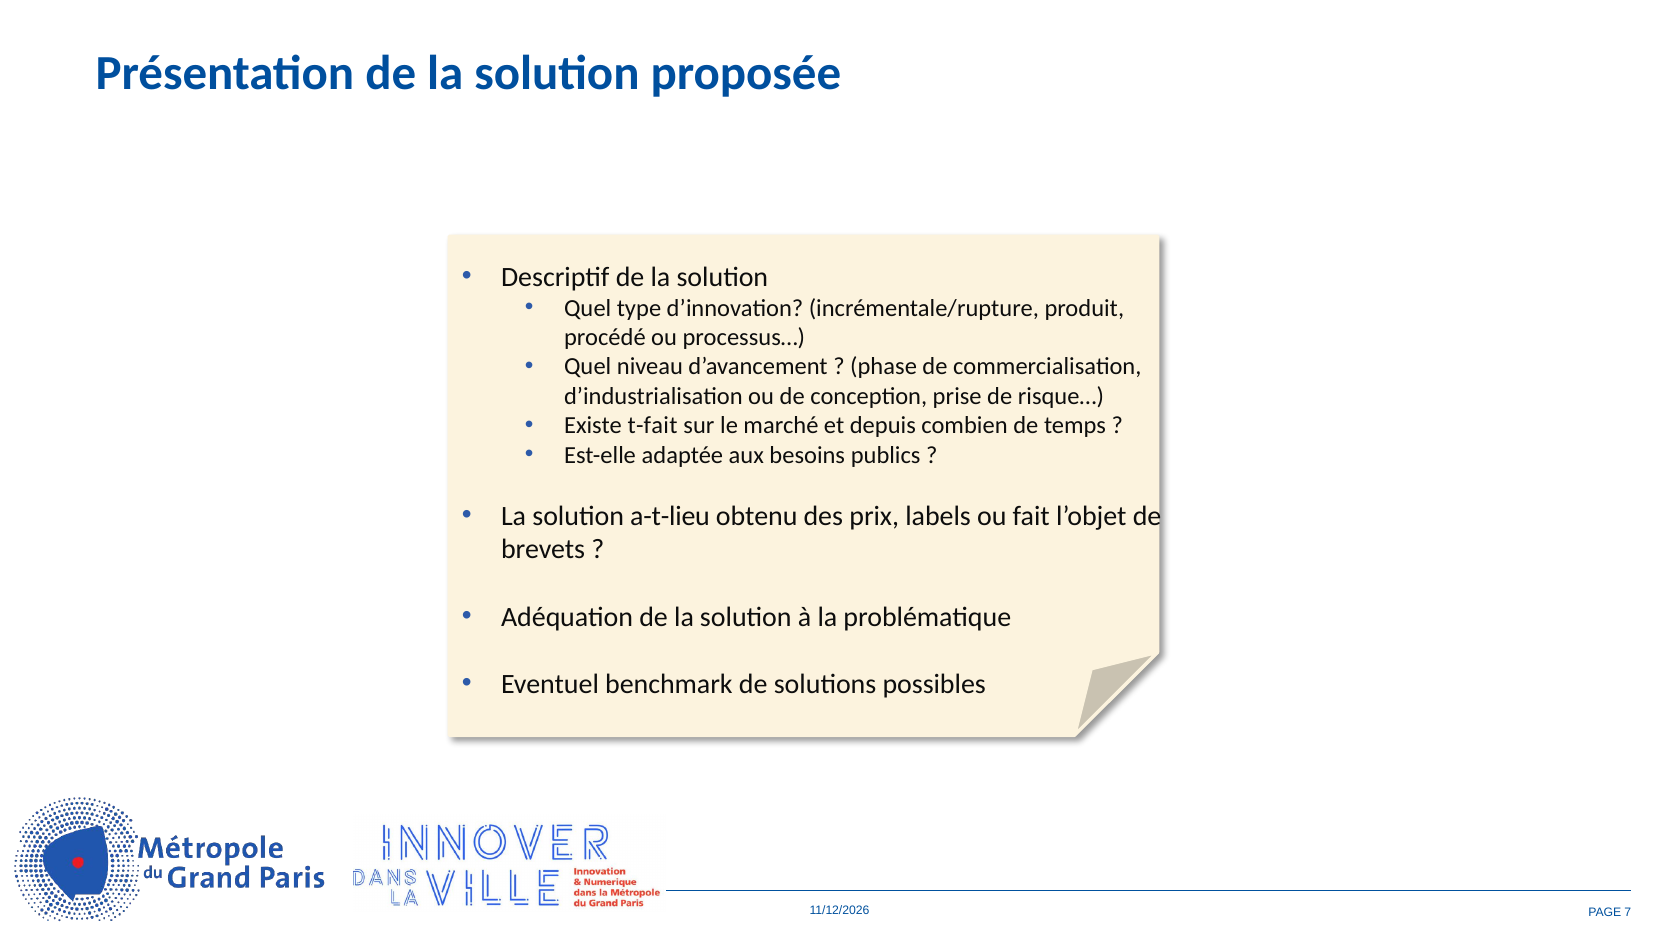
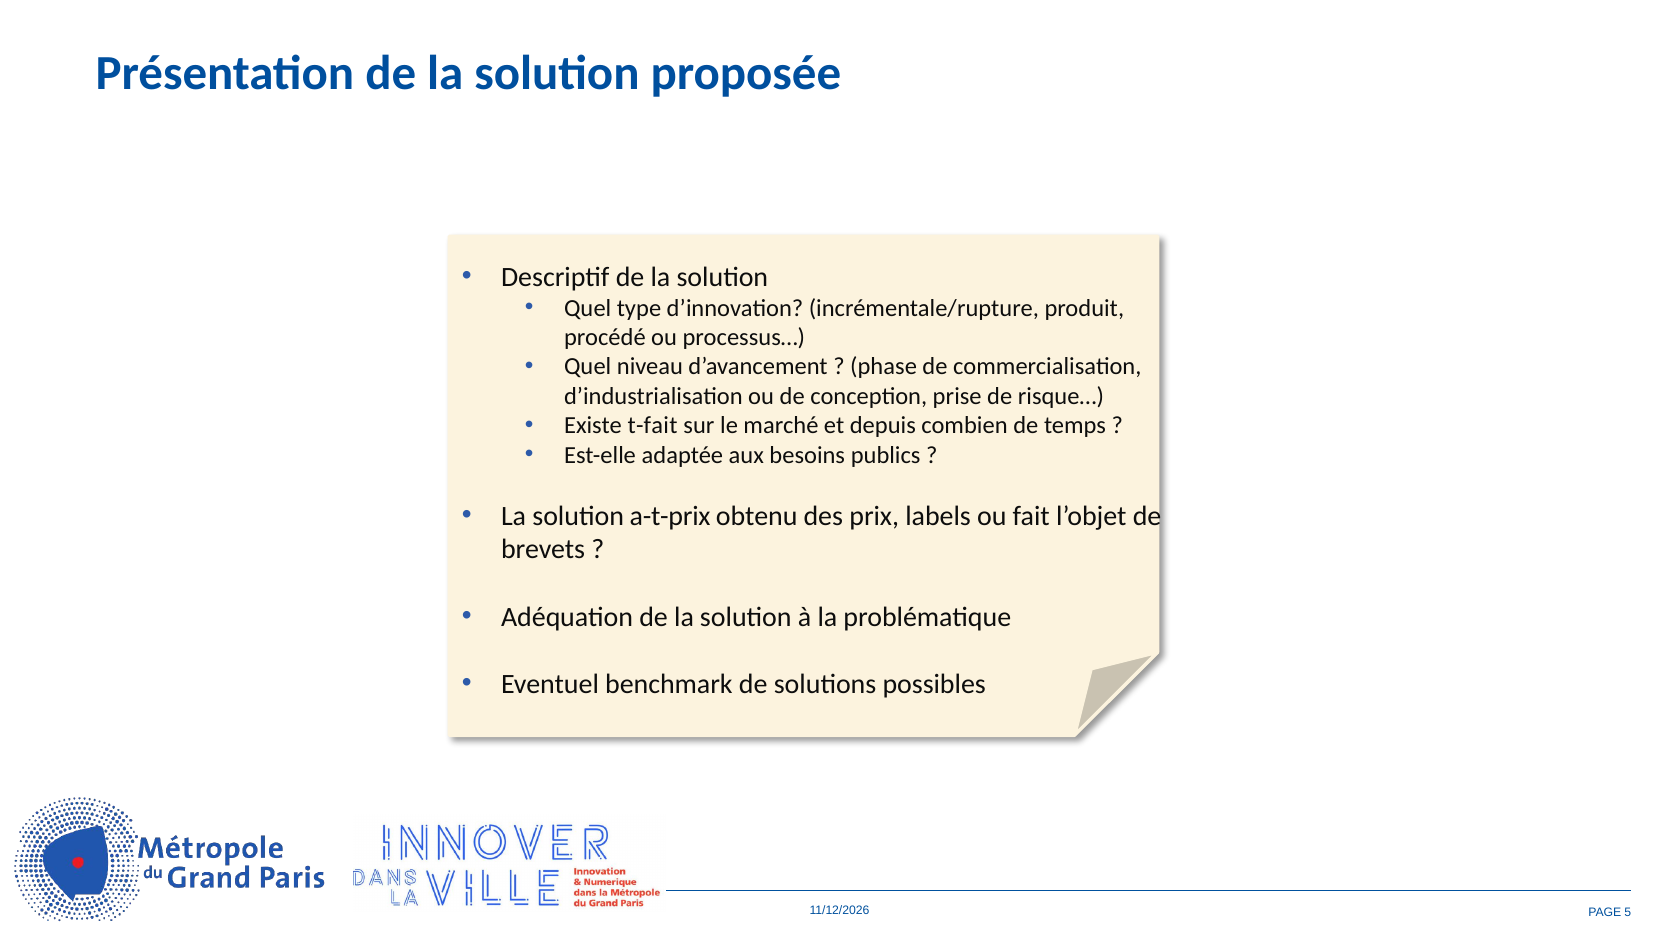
a-t-lieu: a-t-lieu -> a-t-prix
7: 7 -> 5
